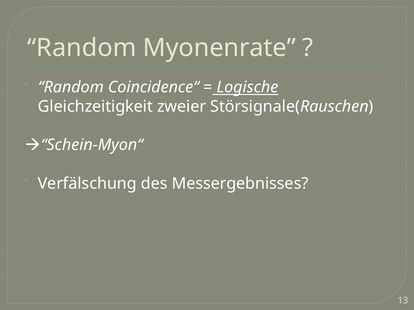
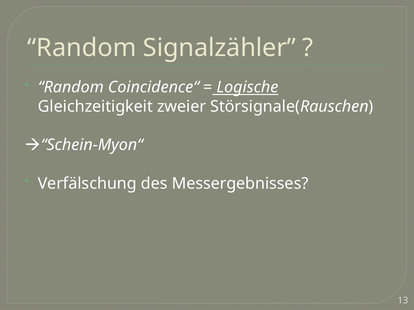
Myonenrate: Myonenrate -> Signalzähler
